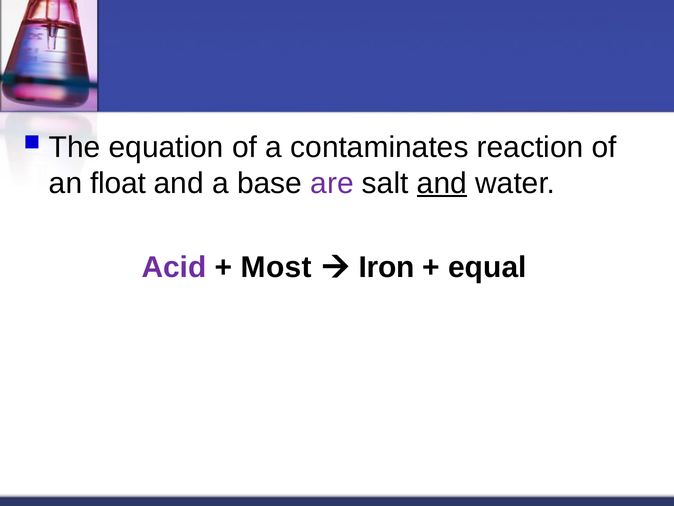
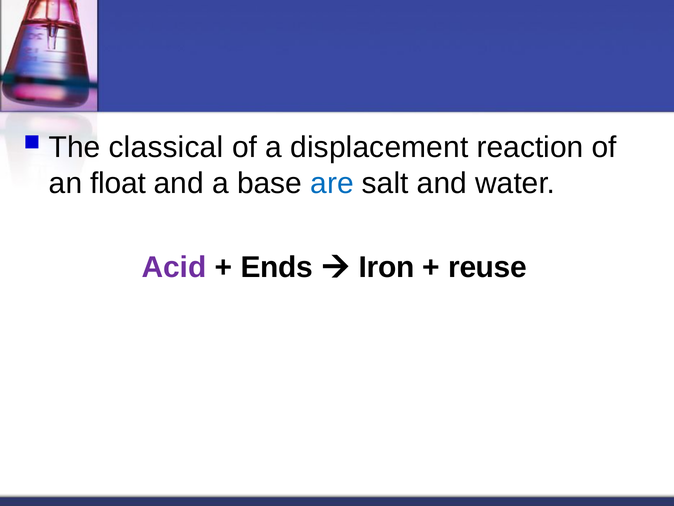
equation: equation -> classical
contaminates: contaminates -> displacement
are colour: purple -> blue
and at (442, 183) underline: present -> none
Most: Most -> Ends
equal: equal -> reuse
